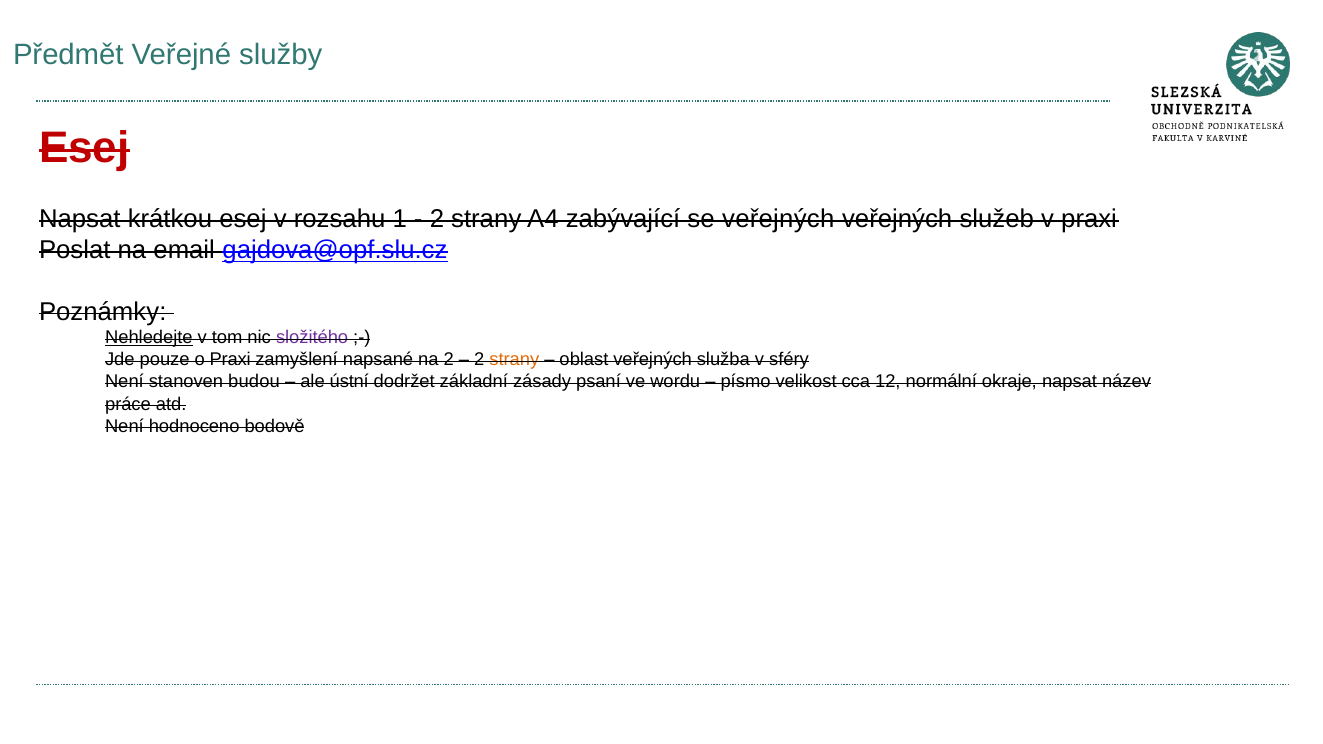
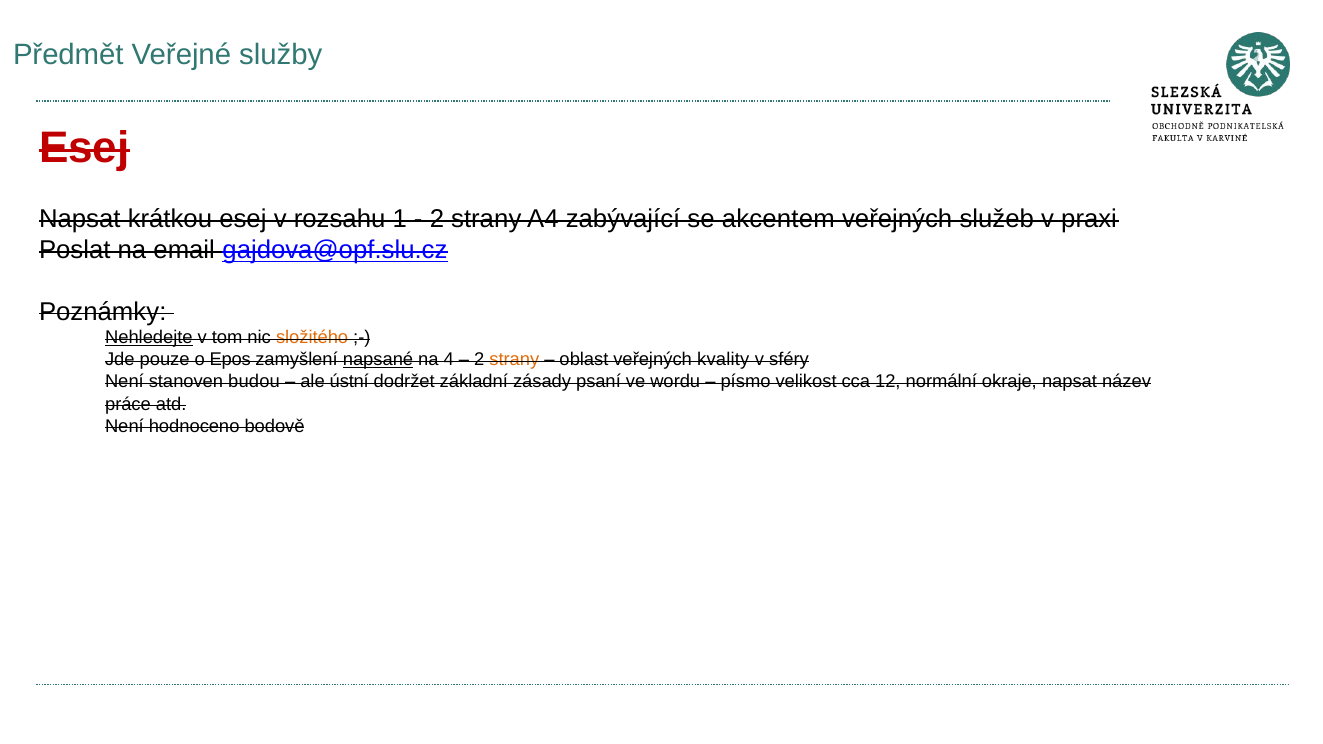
se veřejných: veřejných -> akcentem
složitého colour: purple -> orange
o Praxi: Praxi -> Epos
napsané underline: none -> present
na 2: 2 -> 4
služba: služba -> kvality
